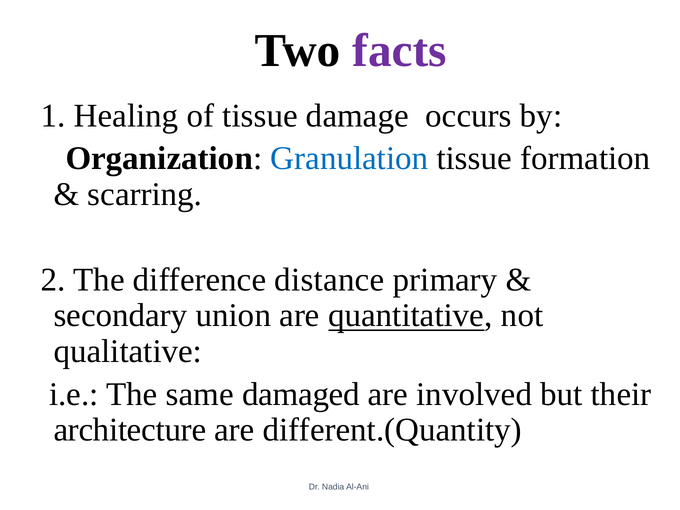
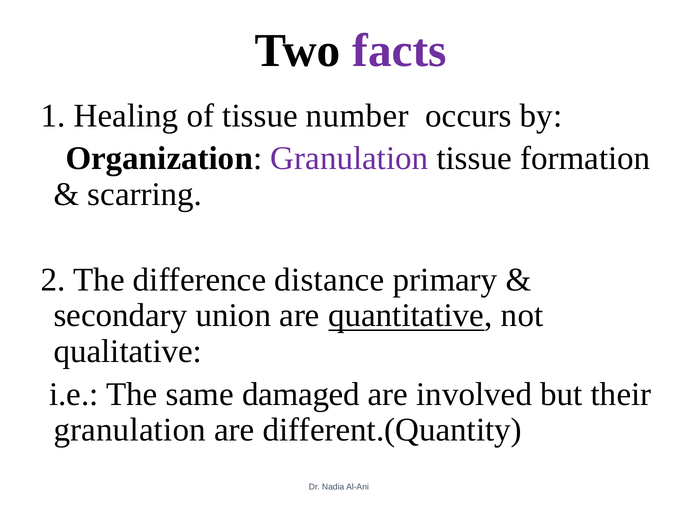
damage: damage -> number
Granulation at (349, 159) colour: blue -> purple
architecture at (130, 430): architecture -> granulation
